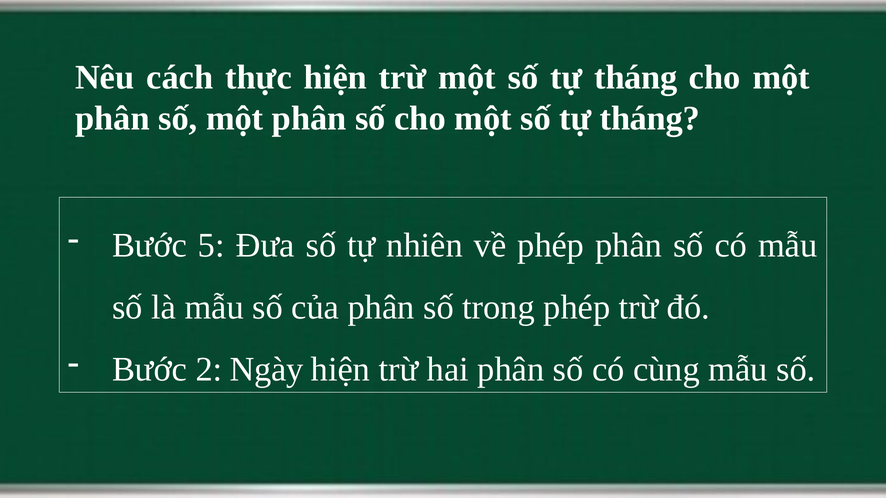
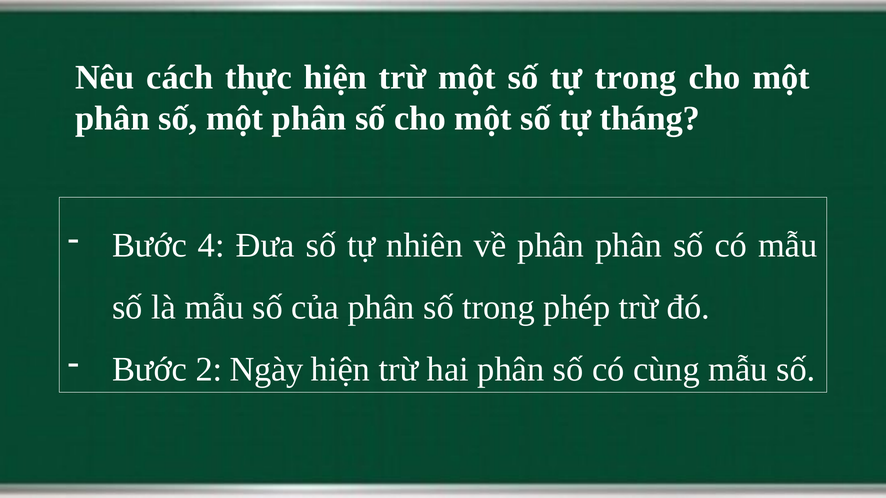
tháng at (636, 77): tháng -> trong
5: 5 -> 4
về phép: phép -> phân
